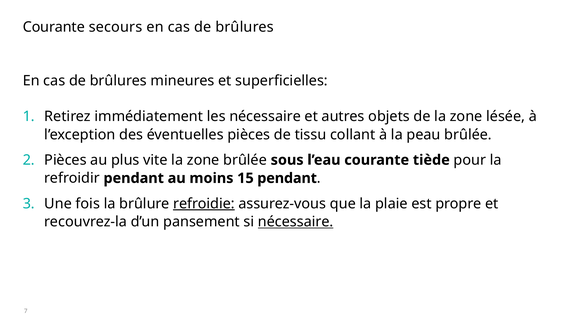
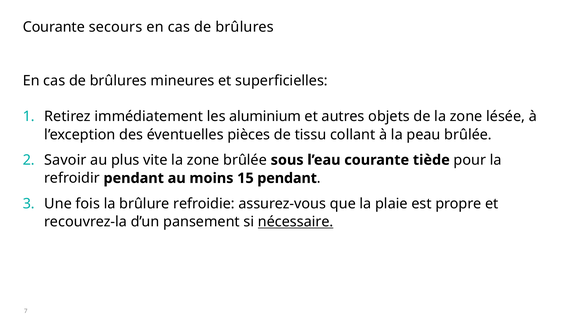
les nécessaire: nécessaire -> aluminium
Pièces at (65, 160): Pièces -> Savoir
refroidie underline: present -> none
